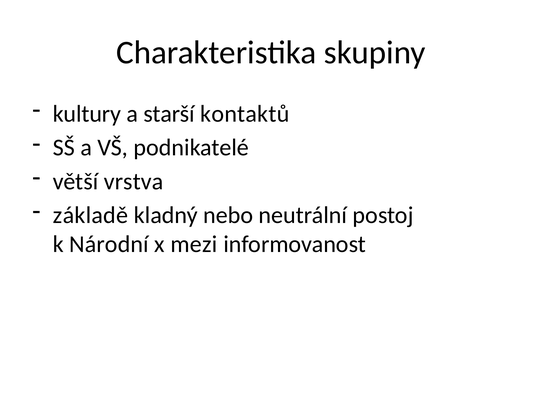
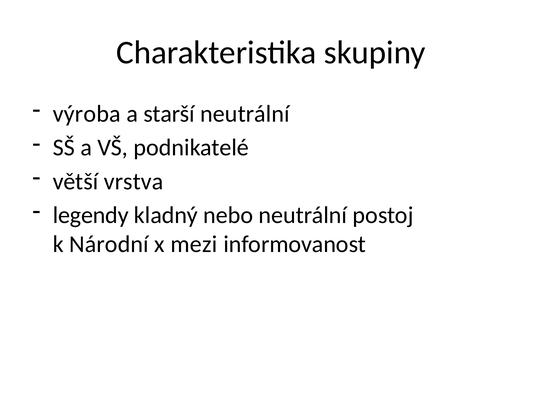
kultury: kultury -> výroba
starší kontaktů: kontaktů -> neutrální
základě: základě -> legendy
